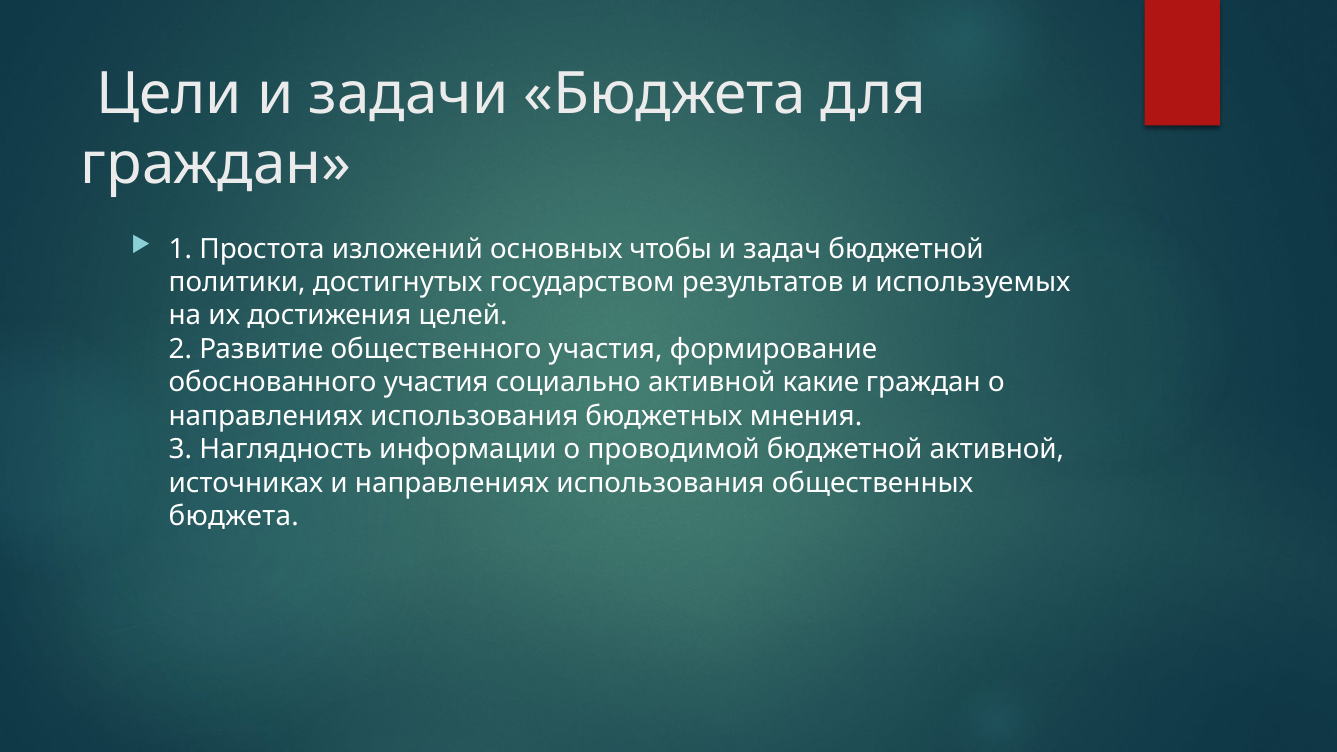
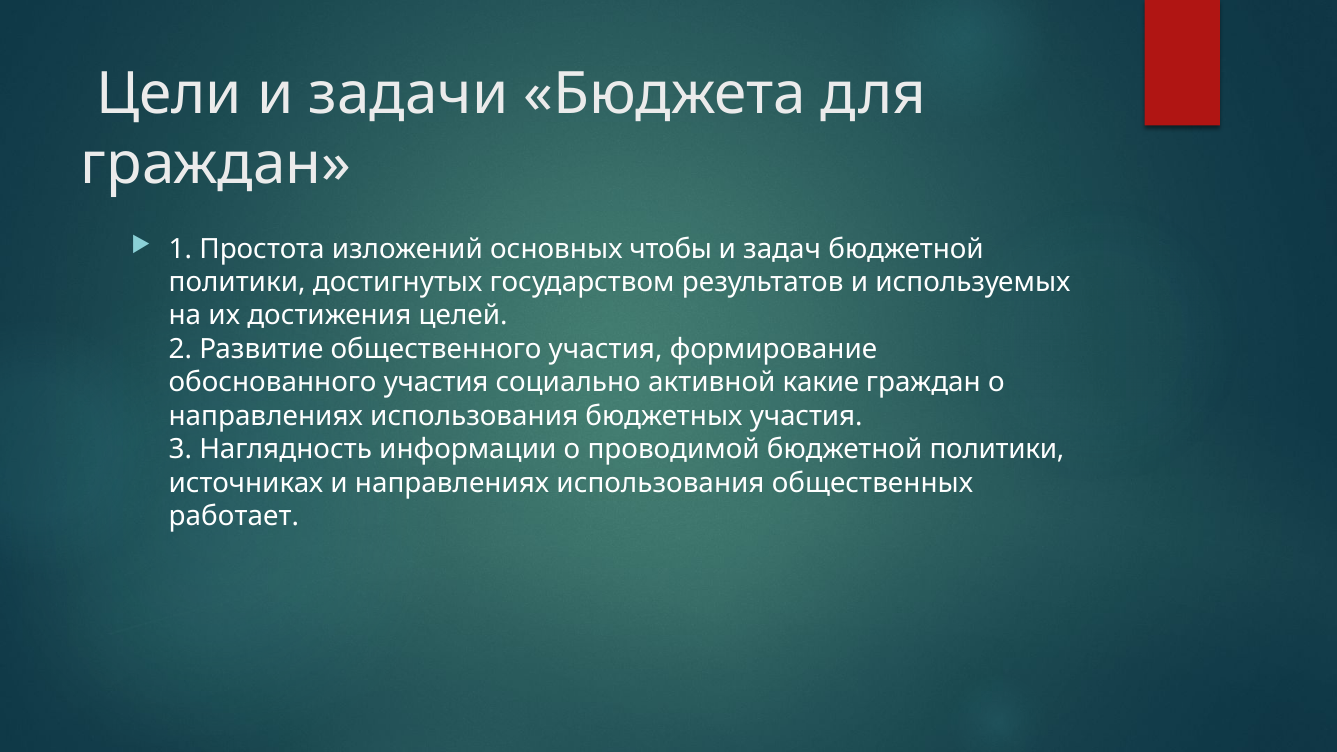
бюджетных мнения: мнения -> участия
проводимой бюджетной активной: активной -> политики
бюджета at (234, 516): бюджета -> работает
